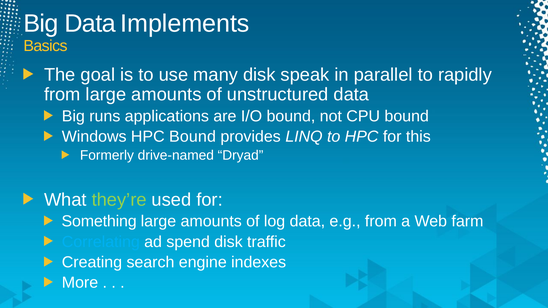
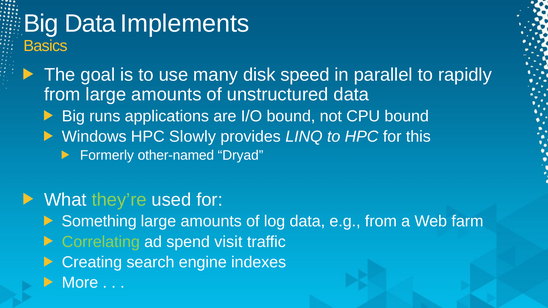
speak: speak -> speed
HPC Bound: Bound -> Slowly
drive-named: drive-named -> other-named
Correlating colour: light blue -> light green
spend disk: disk -> visit
